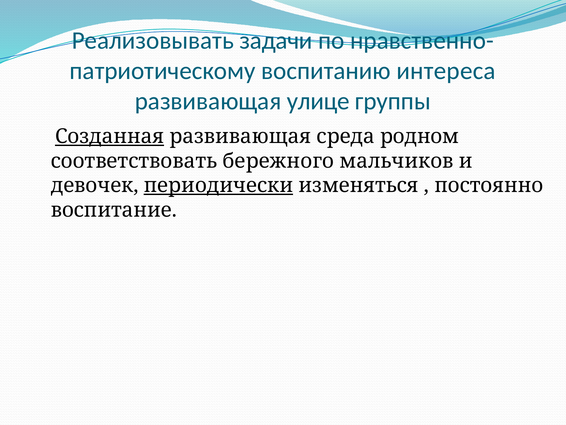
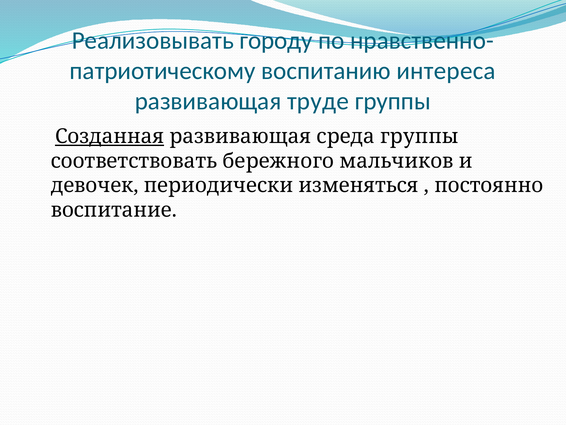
задачи: задачи -> городу
улице: улице -> труде
среда родном: родном -> группы
периодически underline: present -> none
